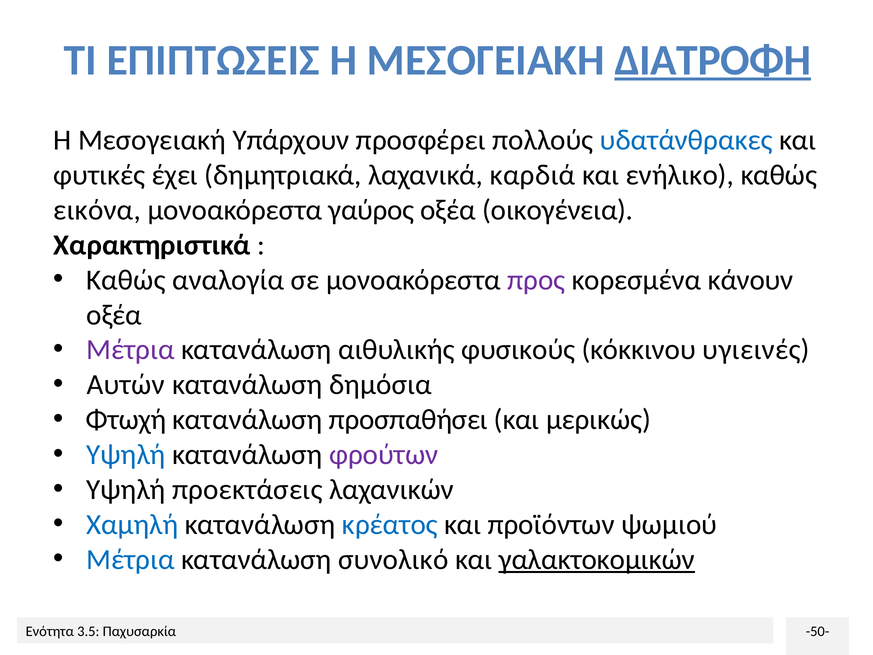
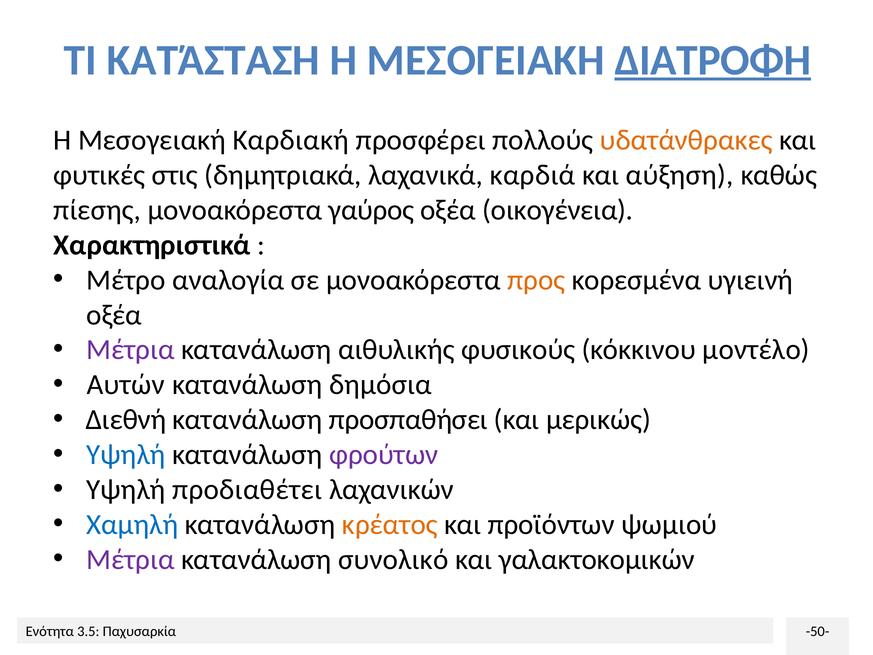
ΕΠΙΠΤΩΣΕΙΣ: ΕΠΙΠΤΩΣΕΙΣ -> ΚΑΤΆΣΤΑΣΗ
Υπάρχουν: Υπάρχουν -> Καρδιακή
υδατάνθρακες colour: blue -> orange
έχει: έχει -> στις
ενήλικο: ενήλικο -> αύξηση
εικόνα: εικόνα -> πίεσης
Καθώς at (126, 280): Καθώς -> Μέτρο
προς colour: purple -> orange
κάνουν: κάνουν -> υγιεινή
υγιεινές: υγιεινές -> μοντέλο
Φτωχή: Φτωχή -> Διεθνή
προεκτάσεις: προεκτάσεις -> προδιαθέτει
κρέατος colour: blue -> orange
Μέτρια at (130, 559) colour: blue -> purple
γαλακτοκομικών underline: present -> none
